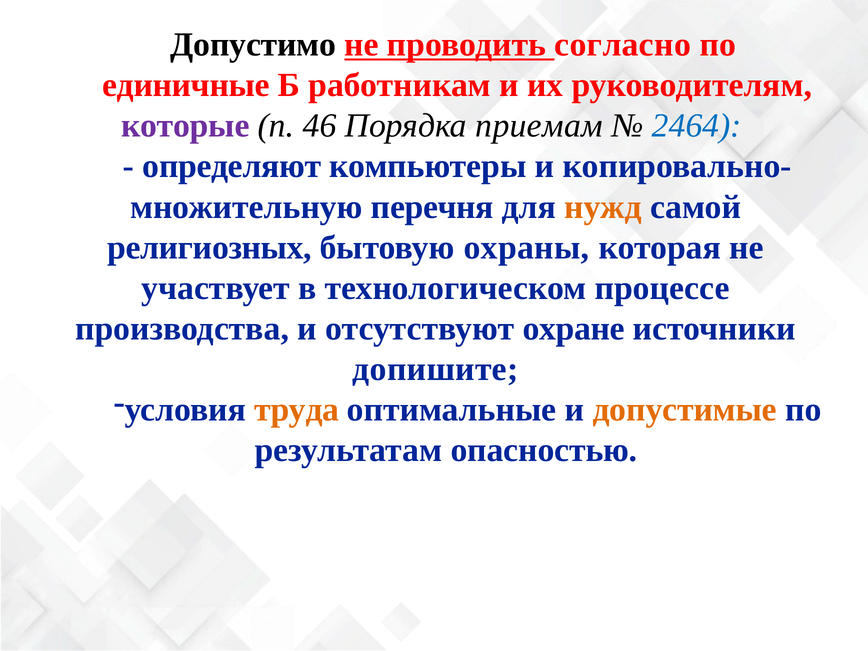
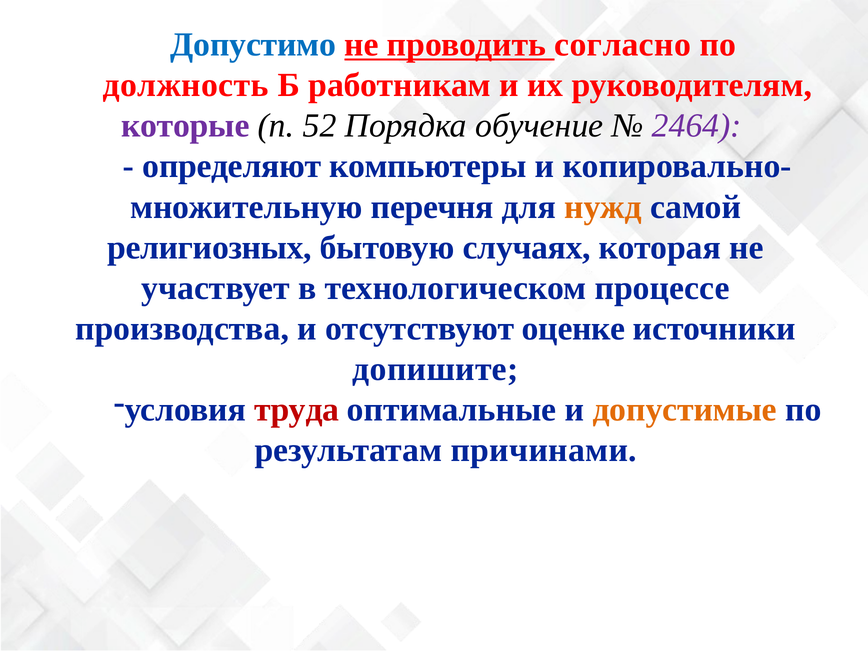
Допустимо colour: black -> blue
единичные: единичные -> должность
46: 46 -> 52
приемам: приемам -> обучение
2464 colour: blue -> purple
охраны: охраны -> случаях
охране: охране -> оценке
труда colour: orange -> red
опасностью: опасностью -> причинами
